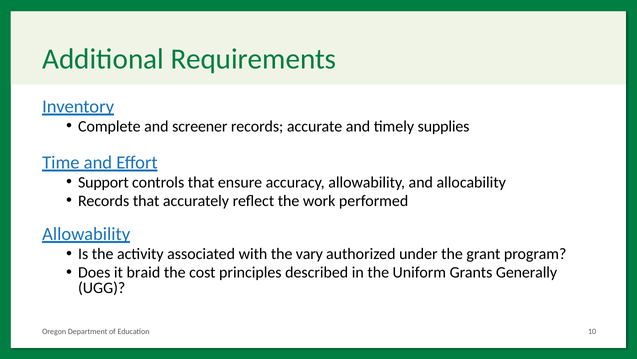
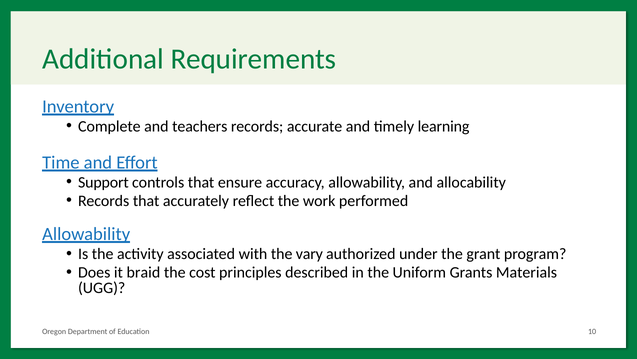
screener: screener -> teachers
supplies: supplies -> learning
Generally: Generally -> Materials
